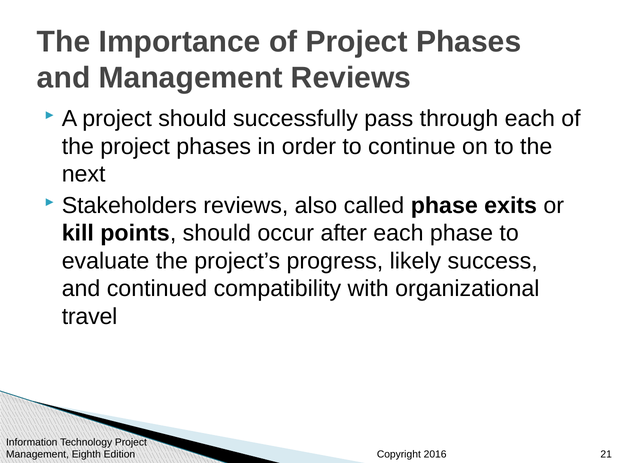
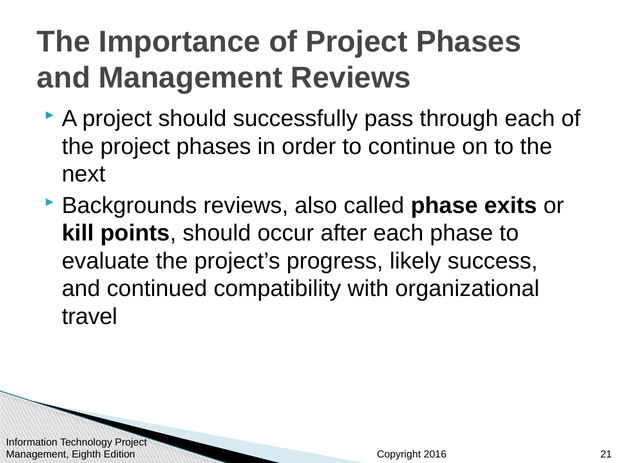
Stakeholders: Stakeholders -> Backgrounds
